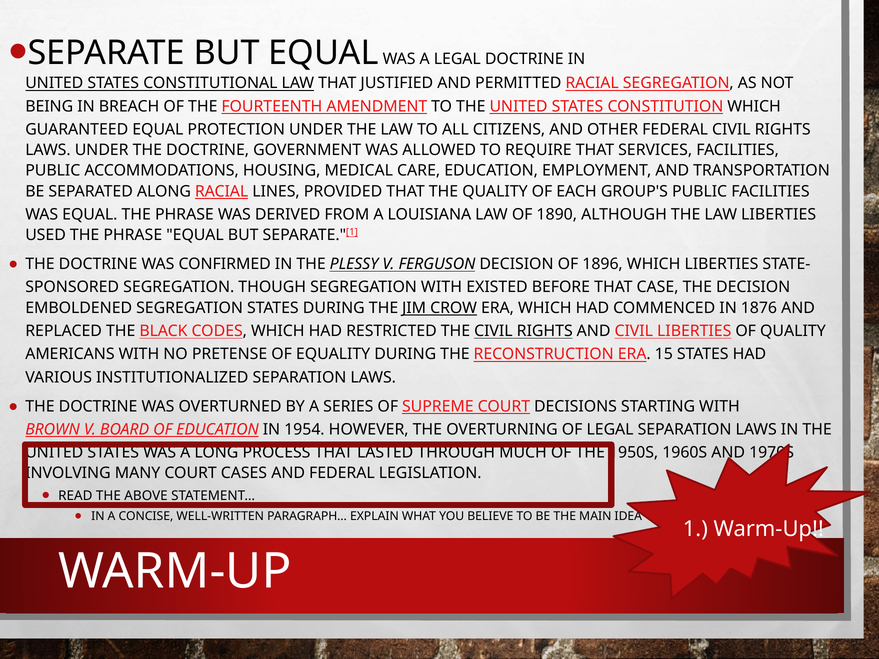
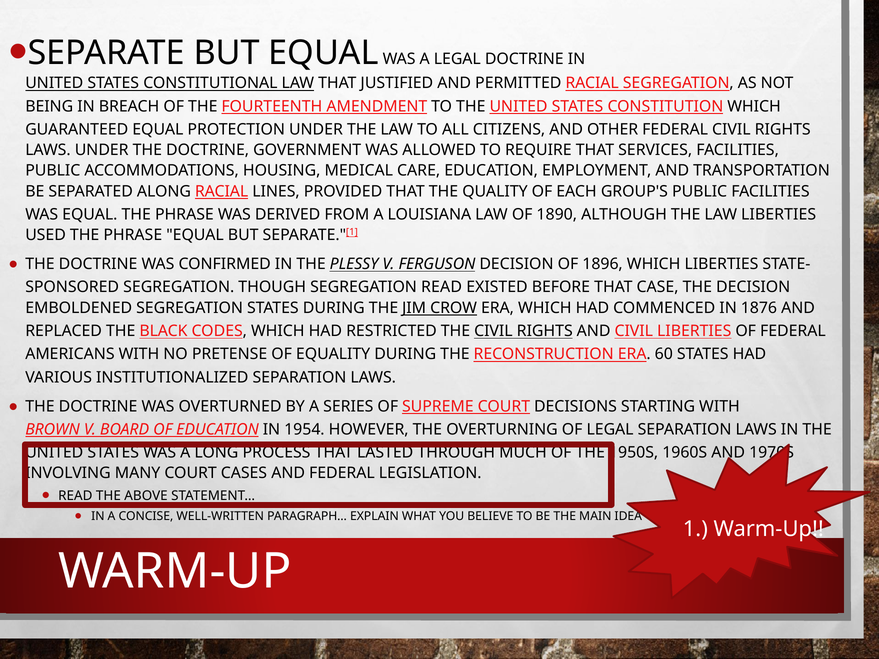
SEGREGATION WITH: WITH -> READ
OF QUALITY: QUALITY -> FEDERAL
15: 15 -> 60
